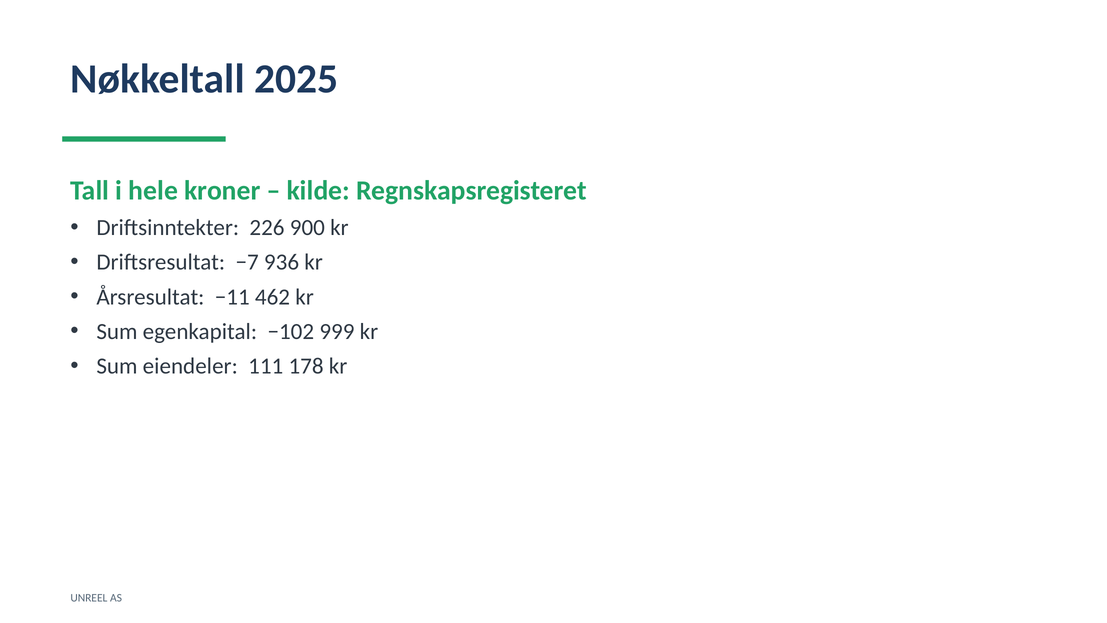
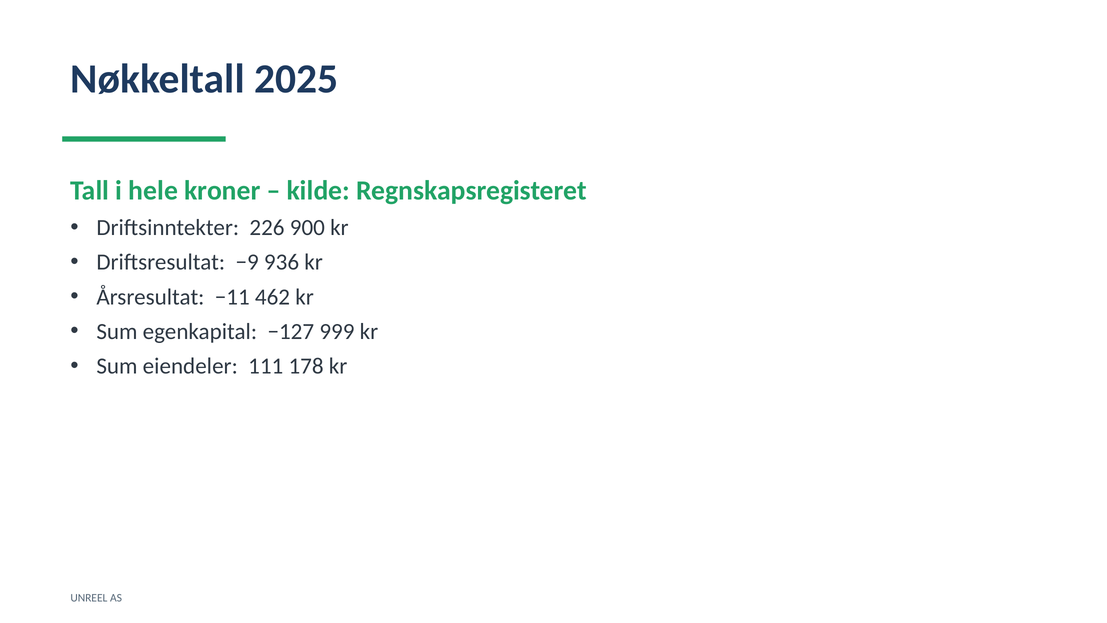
−7: −7 -> −9
−102: −102 -> −127
